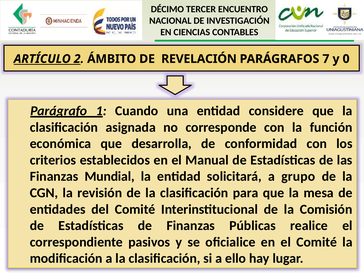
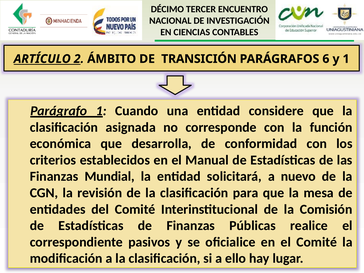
REVELACIÓN: REVELACIÓN -> TRANSICIÓN
7: 7 -> 6
y 0: 0 -> 1
grupo: grupo -> nuevo
